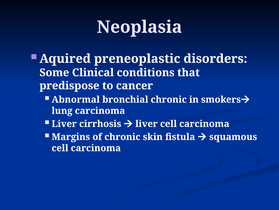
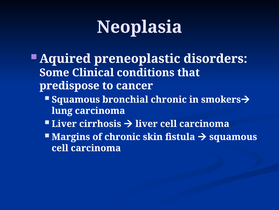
Abnormal at (76, 99): Abnormal -> Squamous
